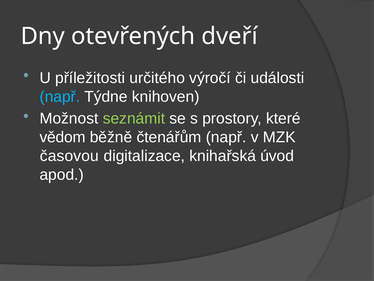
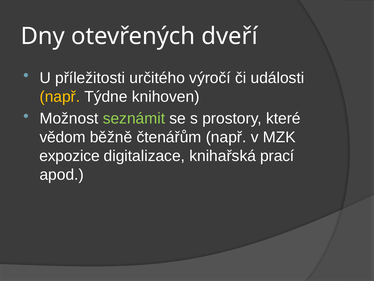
např at (60, 96) colour: light blue -> yellow
časovou: časovou -> expozice
úvod: úvod -> prací
